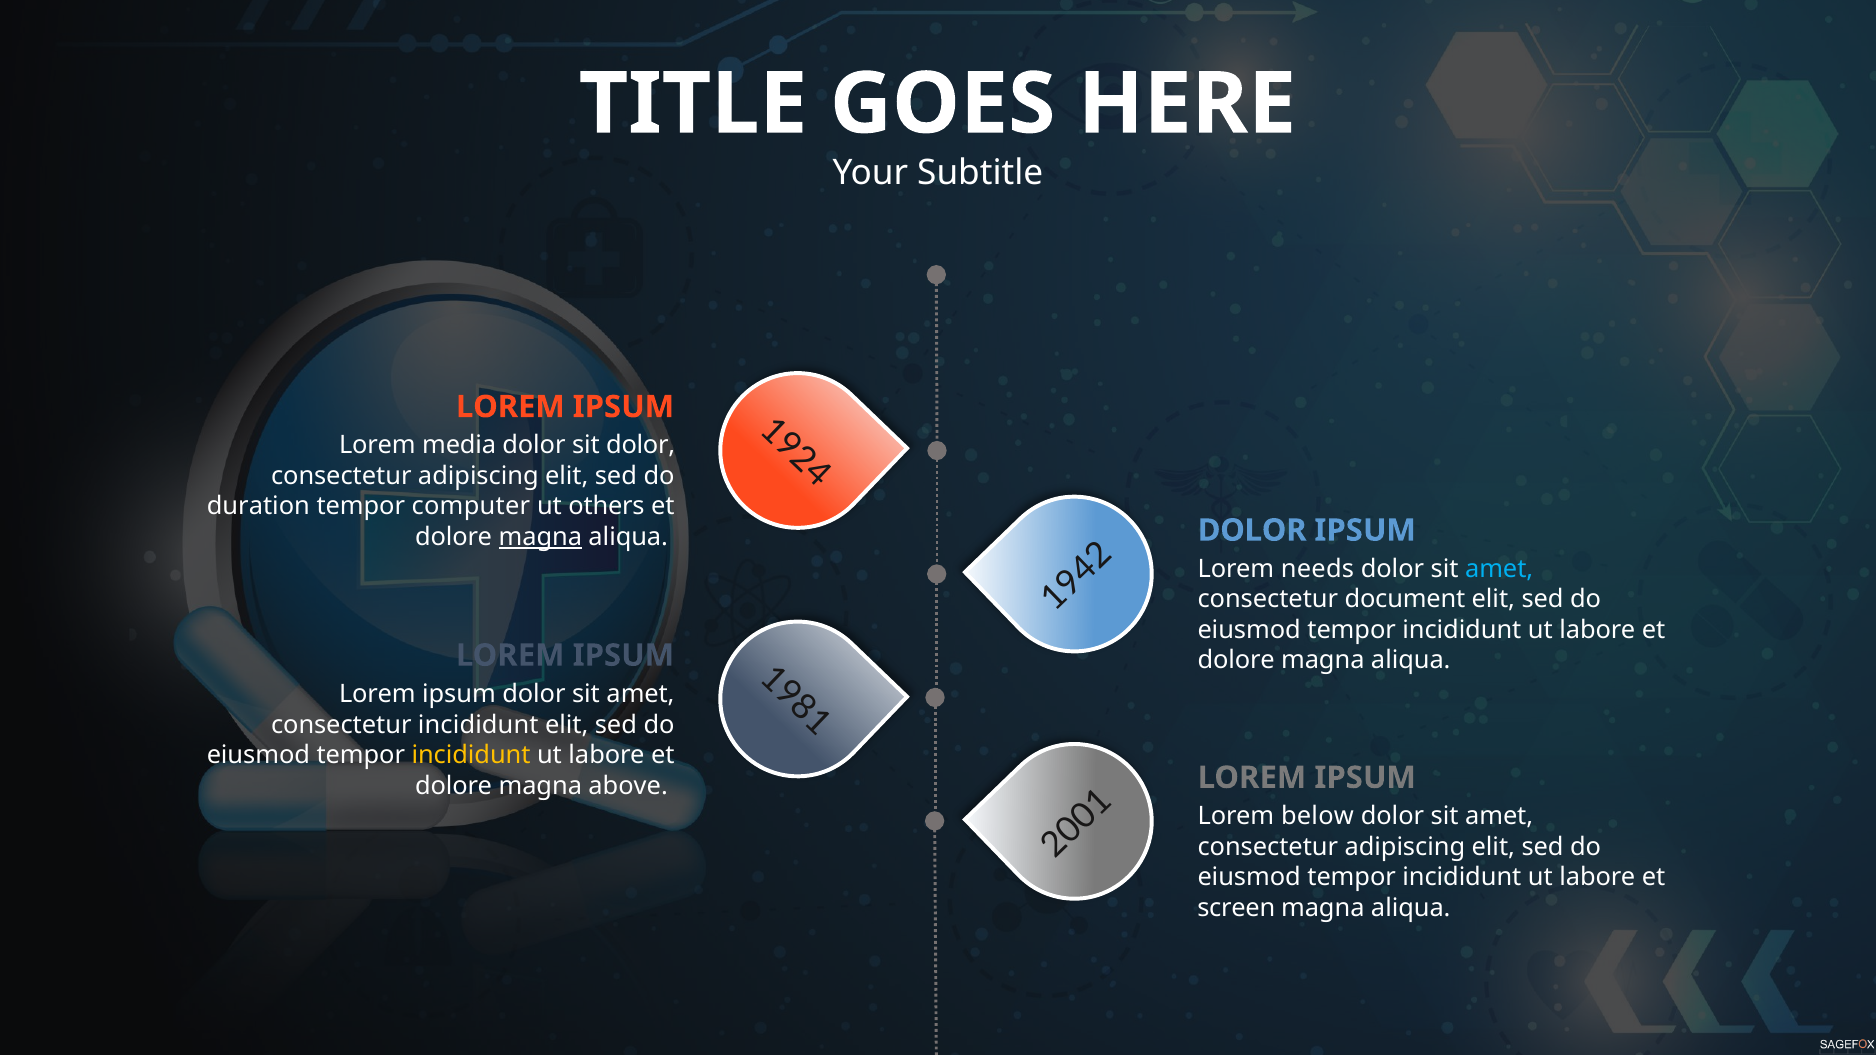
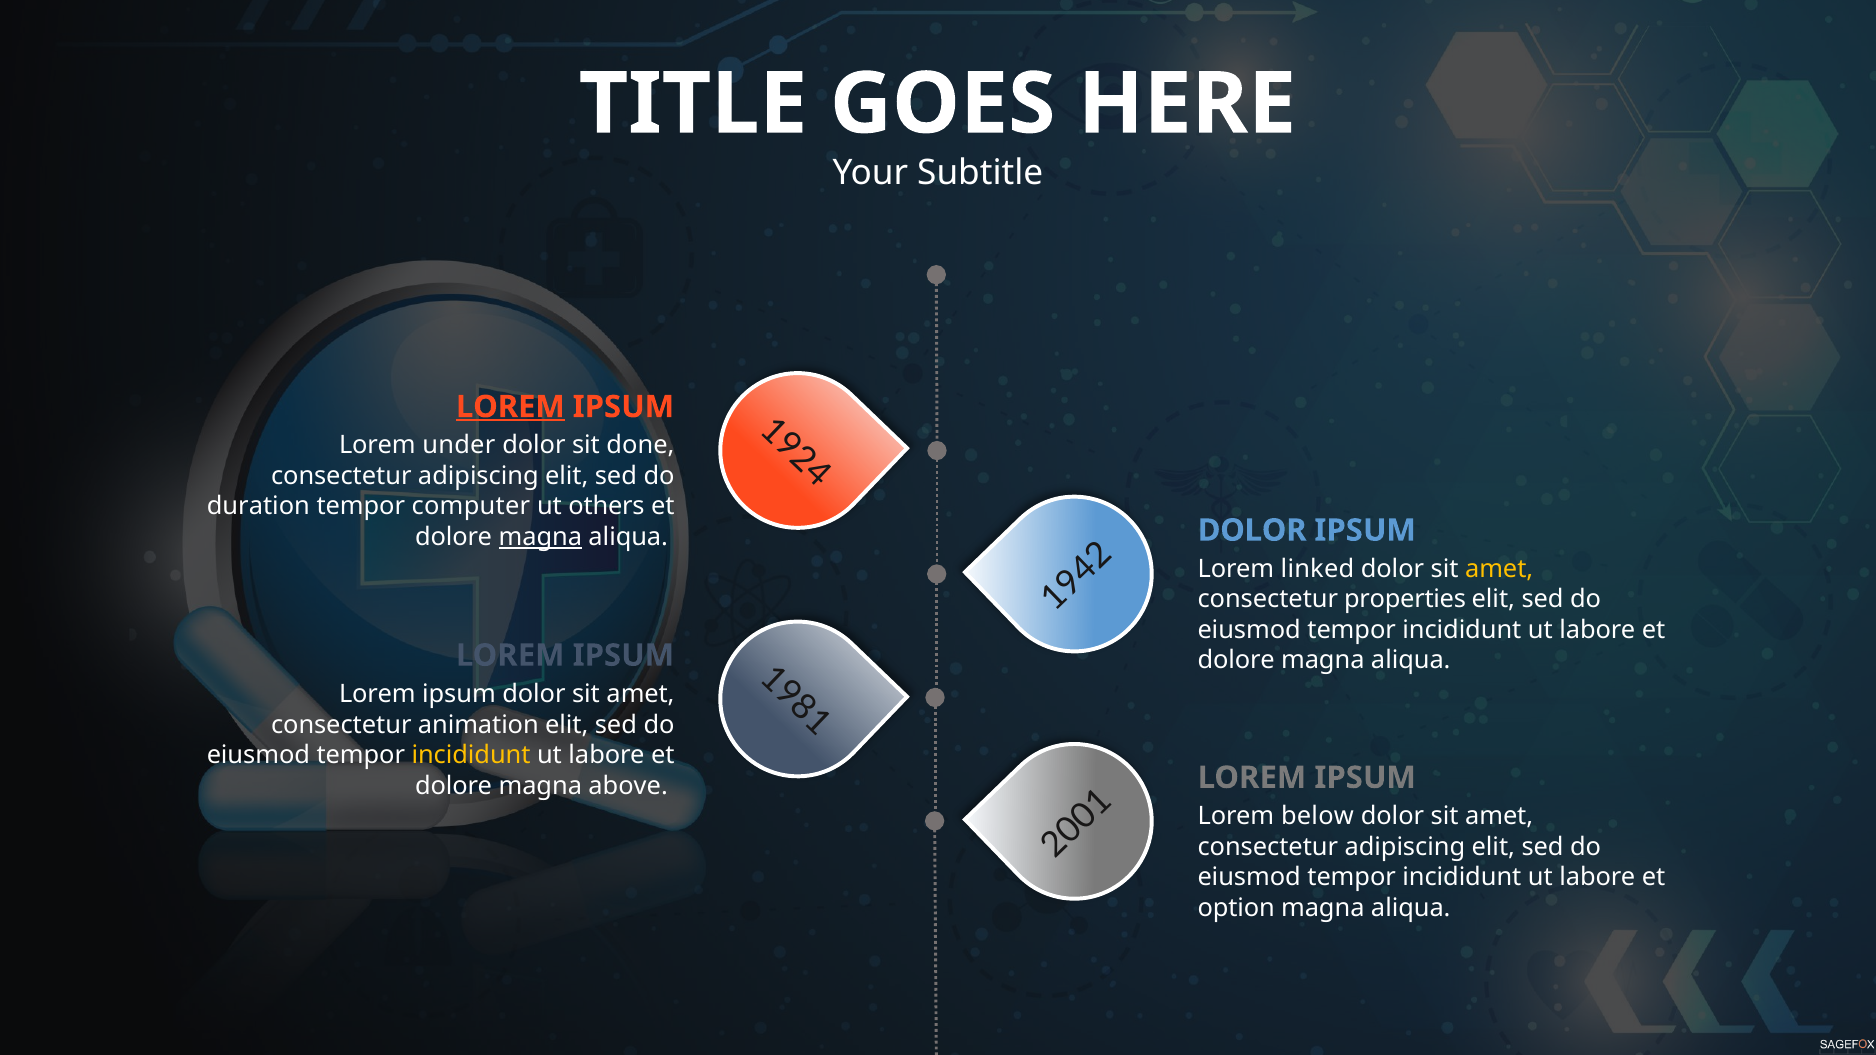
LOREM at (510, 407) underline: none -> present
media: media -> under
sit dolor: dolor -> done
needs: needs -> linked
amet at (1499, 569) colour: light blue -> yellow
document: document -> properties
consectetur incididunt: incididunt -> animation
screen: screen -> option
